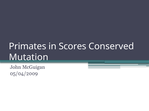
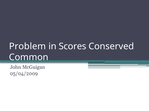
Primates: Primates -> Problem
Mutation: Mutation -> Common
